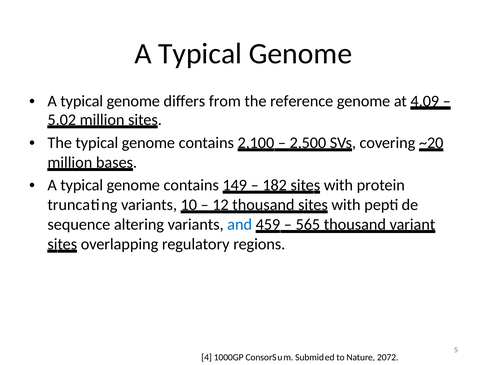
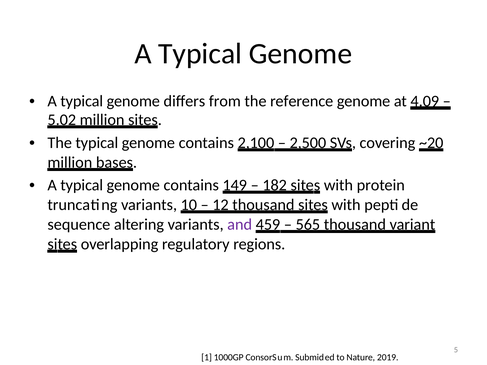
and colour: blue -> purple
4: 4 -> 1
2072: 2072 -> 2019
